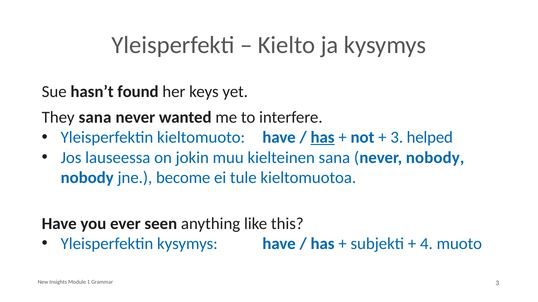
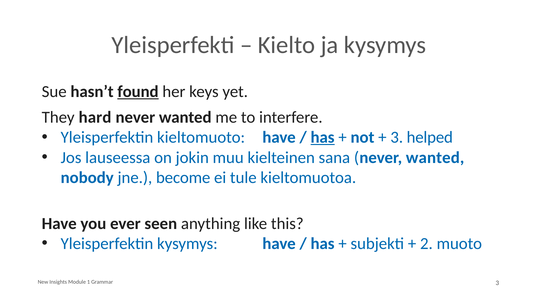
found underline: none -> present
They sana: sana -> hard
sana never nobody: nobody -> wanted
4: 4 -> 2
